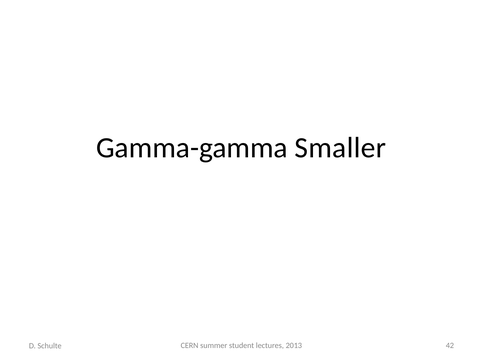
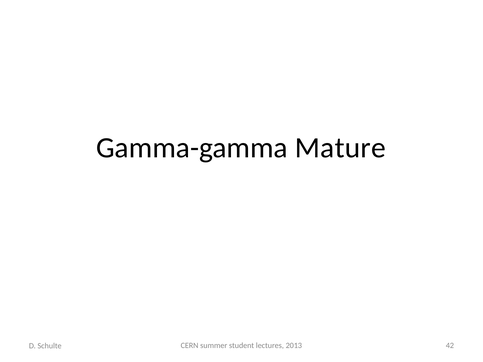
Smaller: Smaller -> Mature
